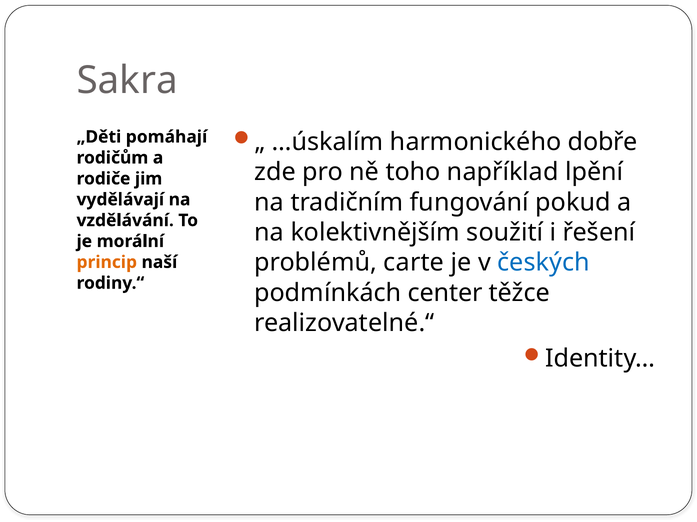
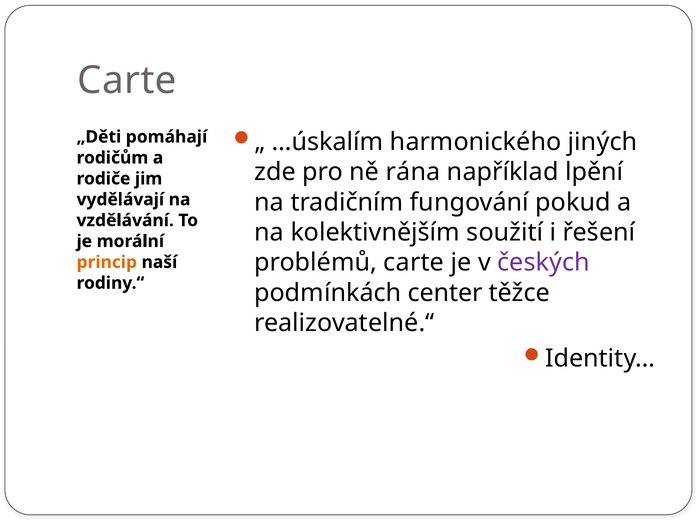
Sakra at (127, 80): Sakra -> Carte
dobře: dobře -> jiných
toho: toho -> rána
českých colour: blue -> purple
